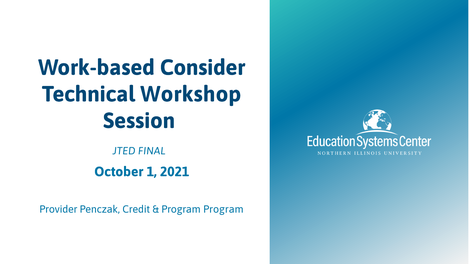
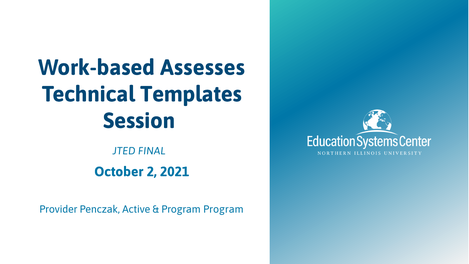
Consider: Consider -> Assesses
Workshop: Workshop -> Templates
1: 1 -> 2
Credit: Credit -> Active
